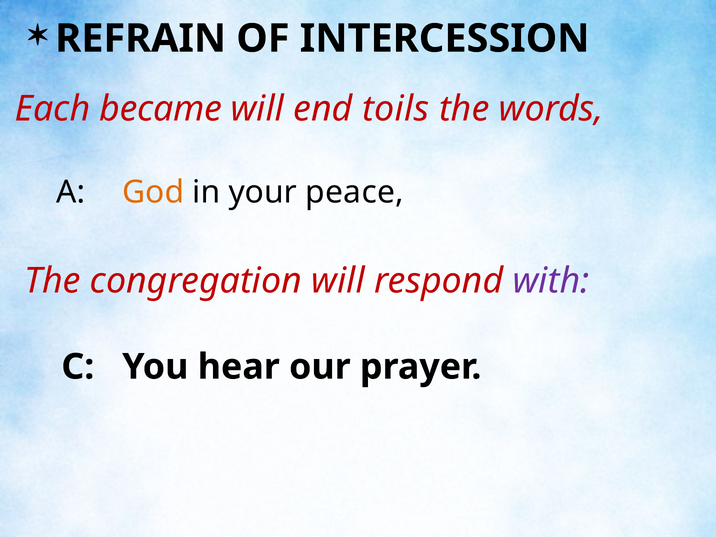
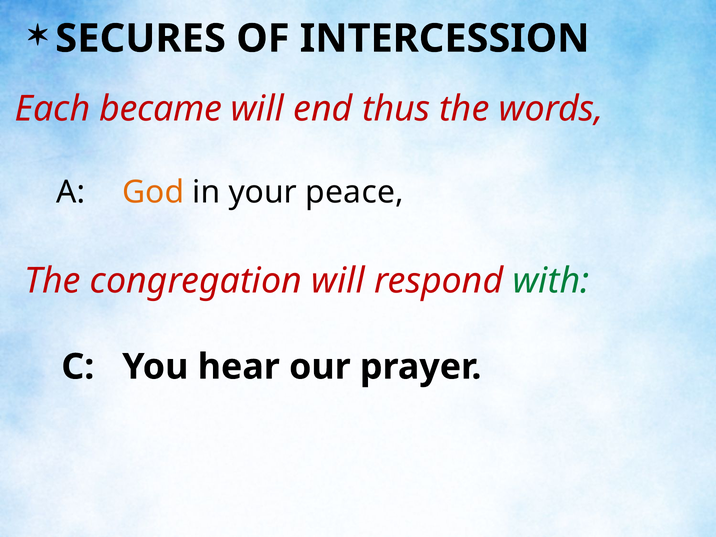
REFRAIN: REFRAIN -> SECURES
toils: toils -> thus
with colour: purple -> green
